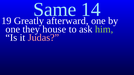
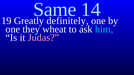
afterward: afterward -> definitely
house: house -> wheat
him colour: light green -> light blue
